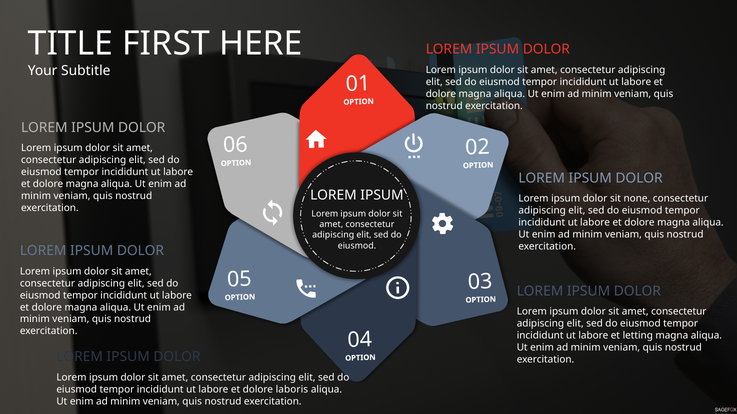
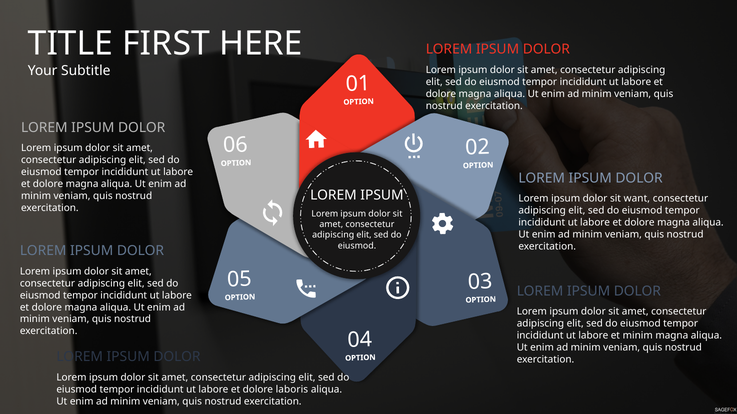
none: none -> want
et letting: letting -> minim
